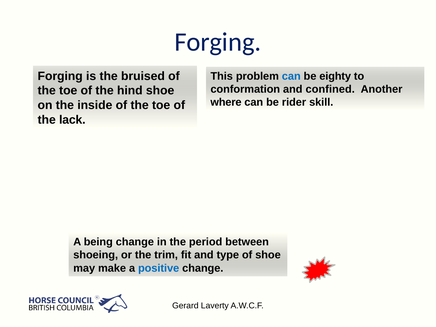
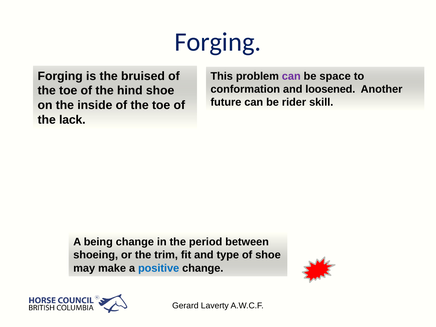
can at (291, 76) colour: blue -> purple
eighty: eighty -> space
confined: confined -> loosened
where: where -> future
